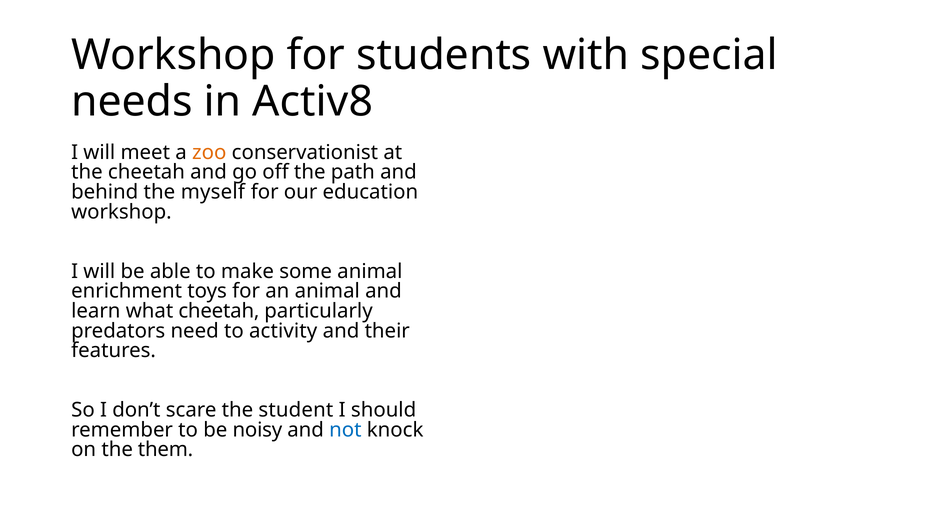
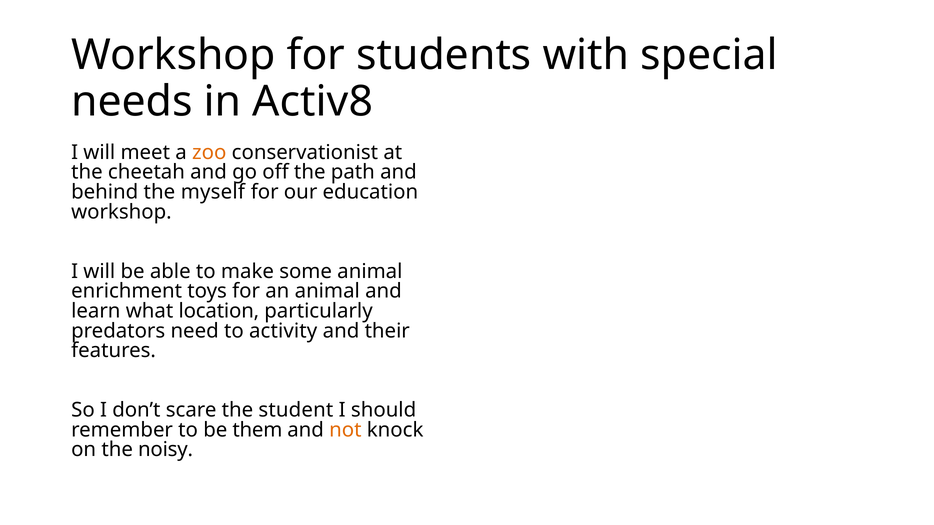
what cheetah: cheetah -> location
noisy: noisy -> them
not colour: blue -> orange
them: them -> noisy
